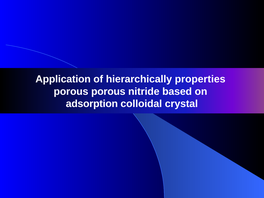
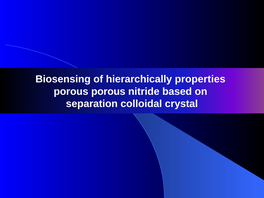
Application: Application -> Biosensing
adsorption: adsorption -> separation
